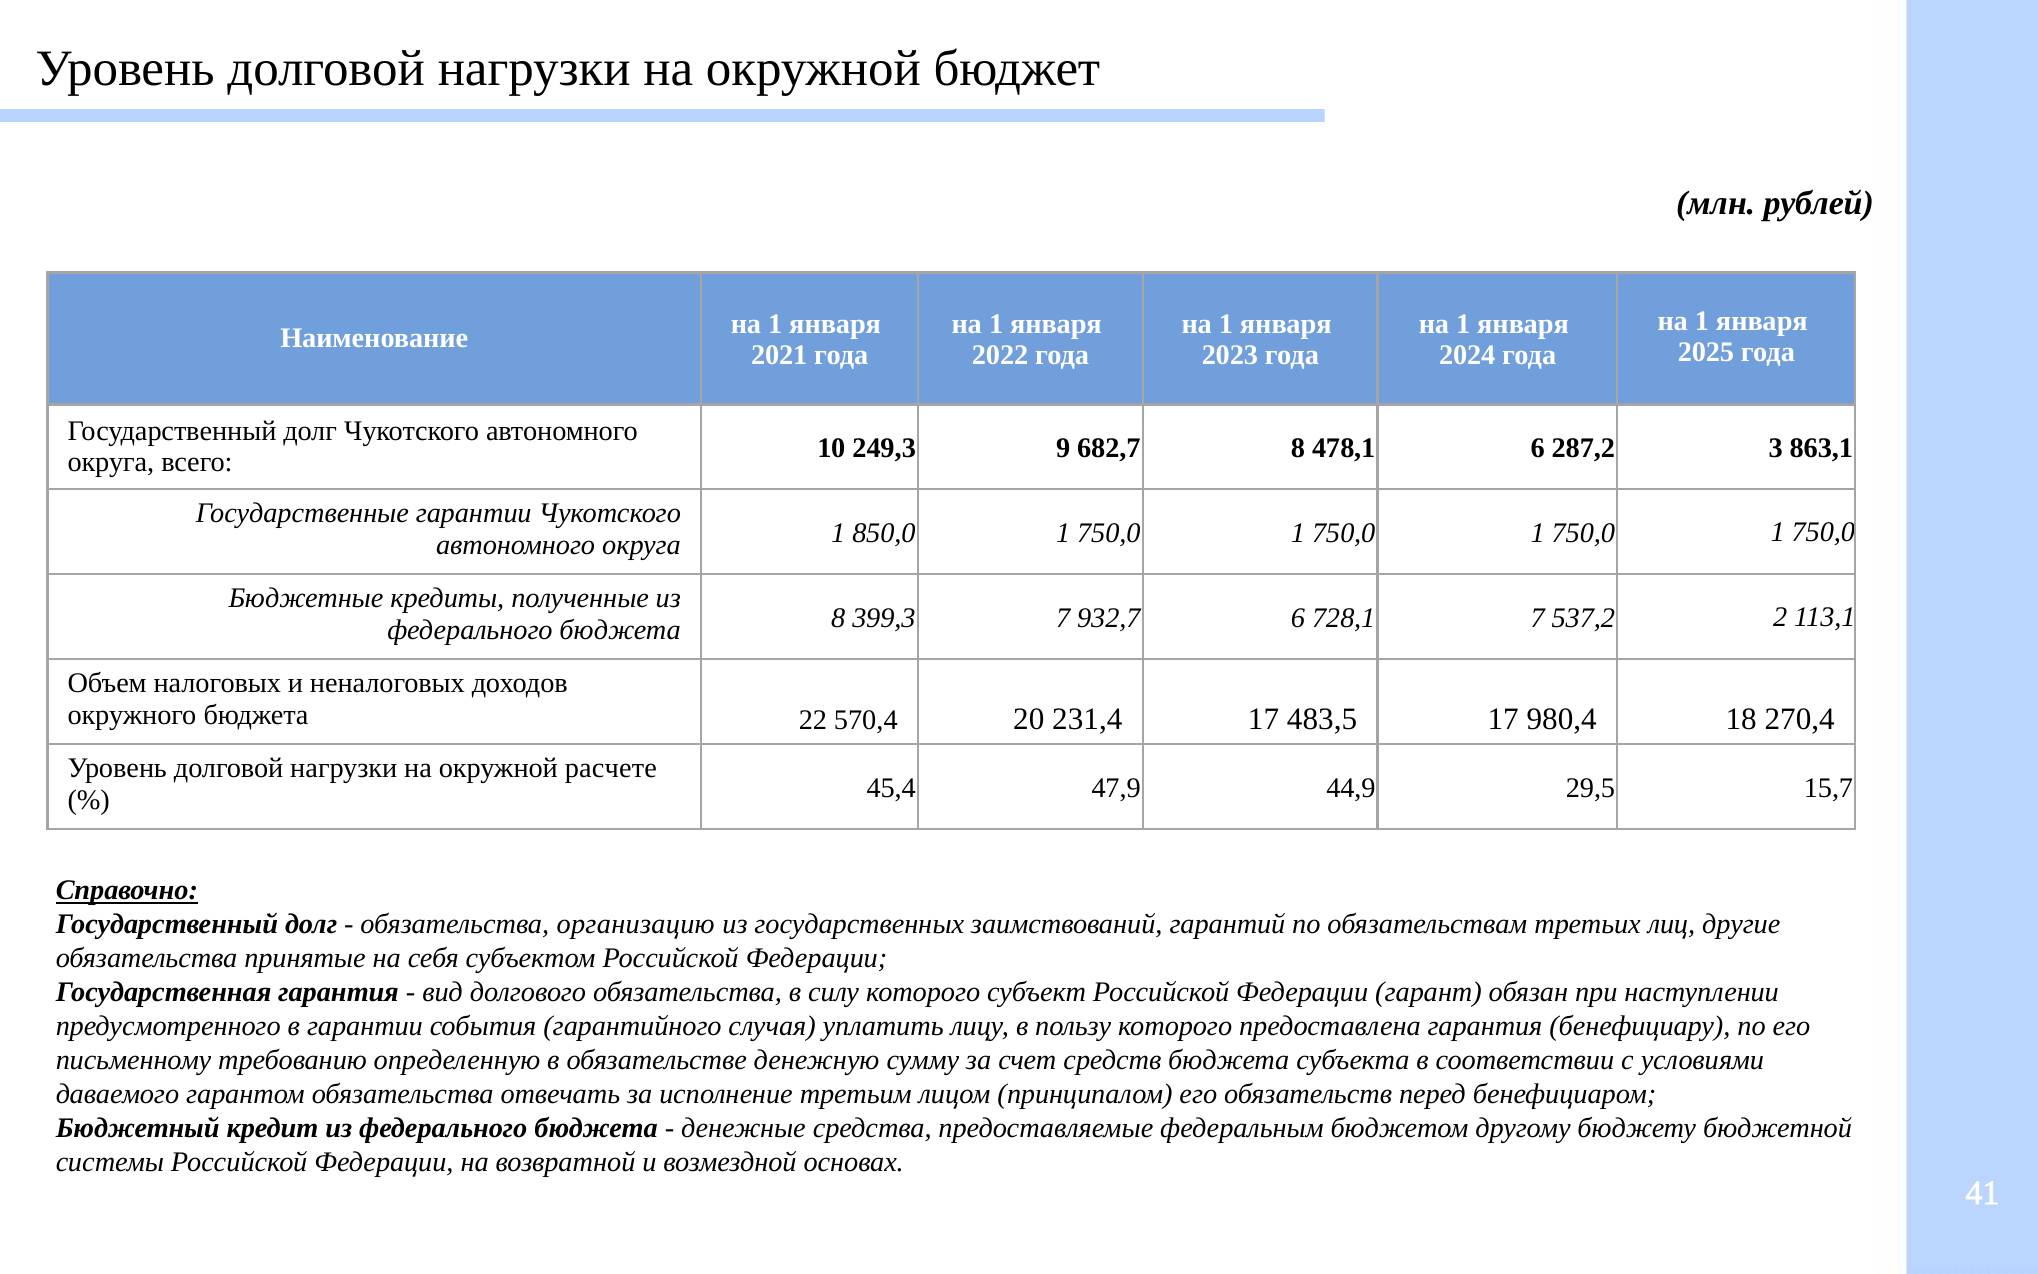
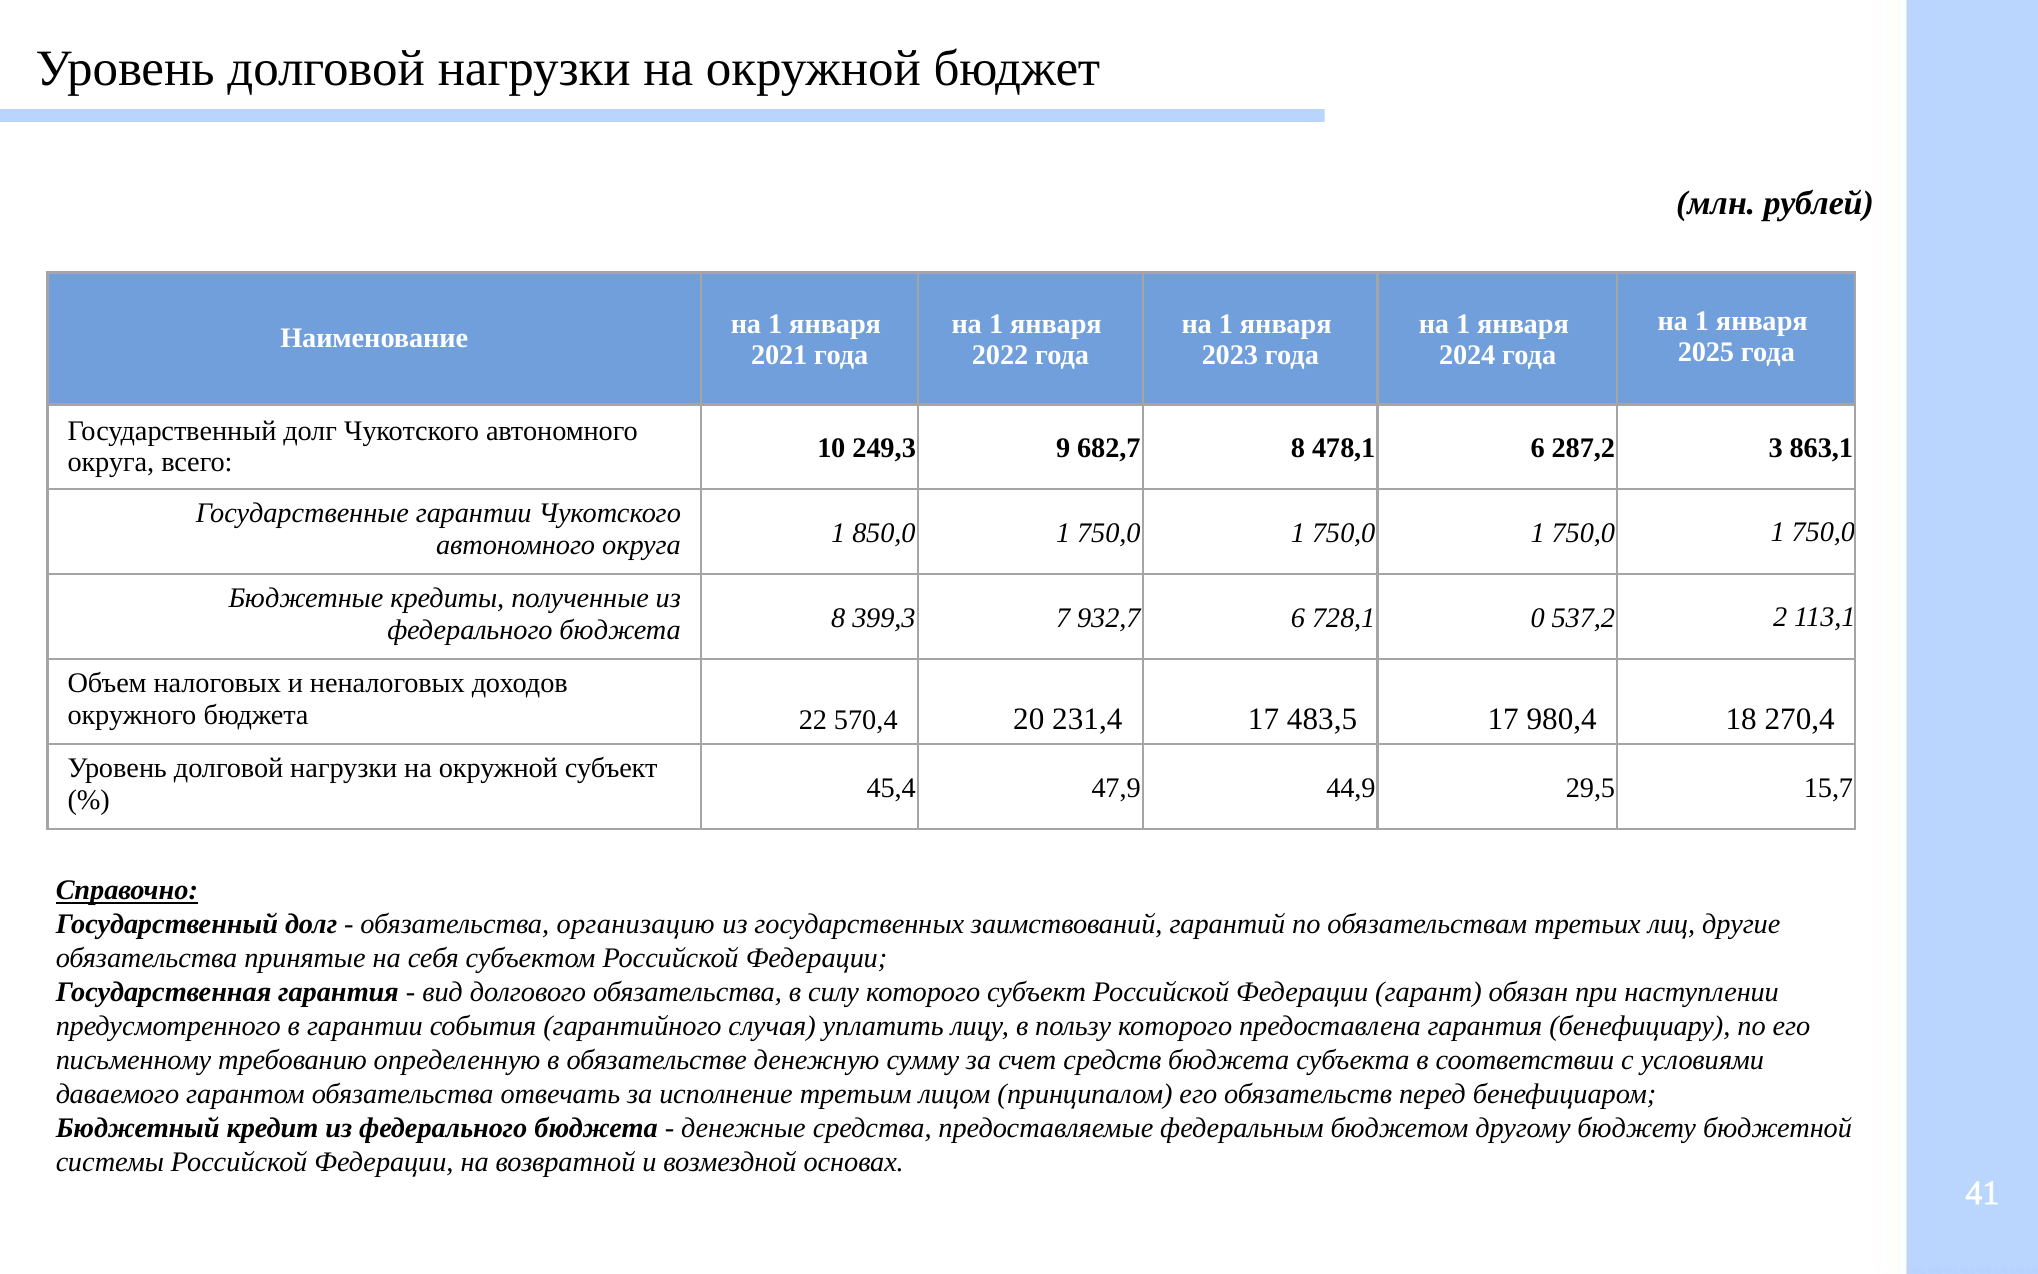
728,1 7: 7 -> 0
окружной расчете: расчете -> субъект
